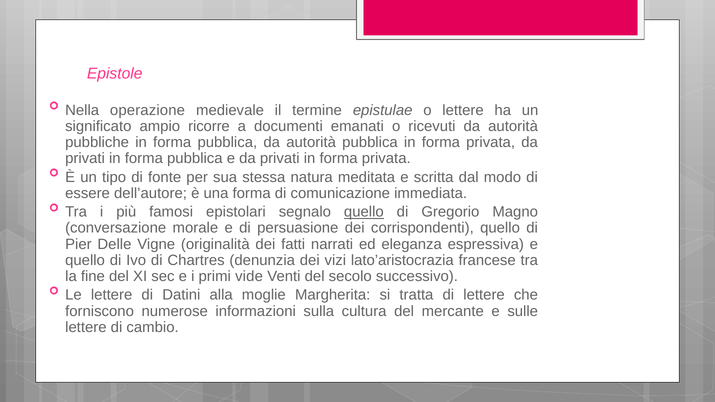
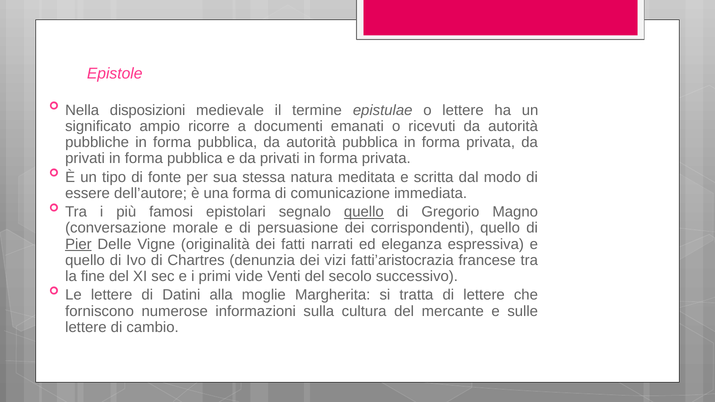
operazione: operazione -> disposizioni
Pier underline: none -> present
lato’aristocrazia: lato’aristocrazia -> fatti’aristocrazia
